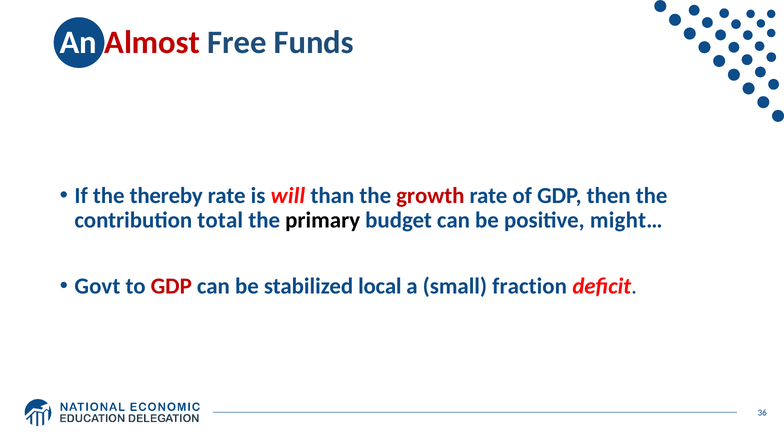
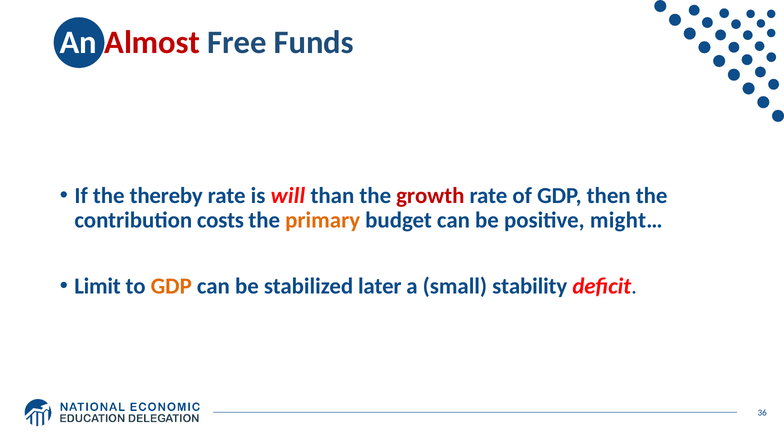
total: total -> costs
primary colour: black -> orange
Govt: Govt -> Limit
GDP at (171, 286) colour: red -> orange
local: local -> later
fraction: fraction -> stability
